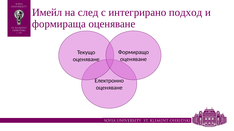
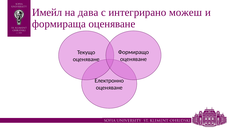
след: след -> дава
подход: подход -> можеш
